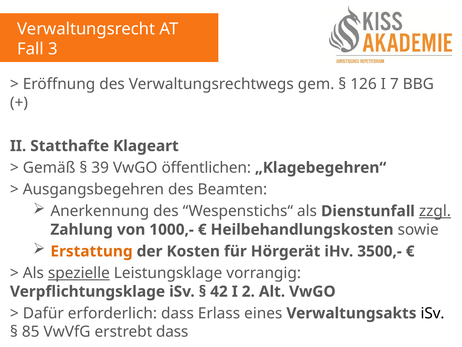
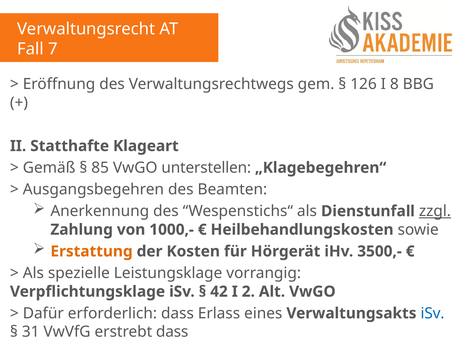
3: 3 -> 7
7: 7 -> 8
39: 39 -> 85
öffentlichen: öffentlichen -> unterstellen
spezielle underline: present -> none
iSv at (433, 313) colour: black -> blue
85: 85 -> 31
